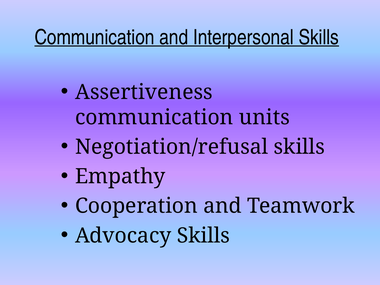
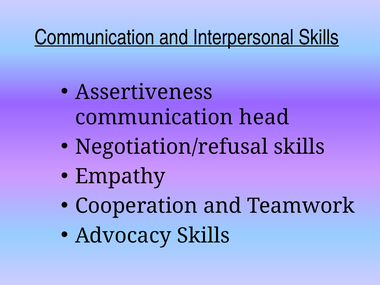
units: units -> head
